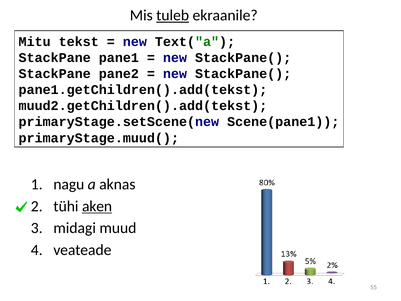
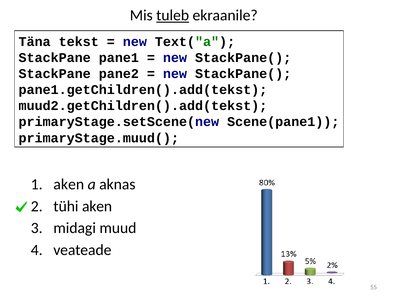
Mitu: Mitu -> Täna
nagu at (69, 184): nagu -> aken
aken at (97, 206) underline: present -> none
